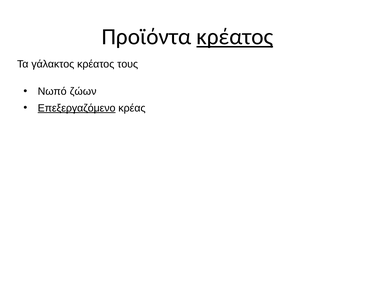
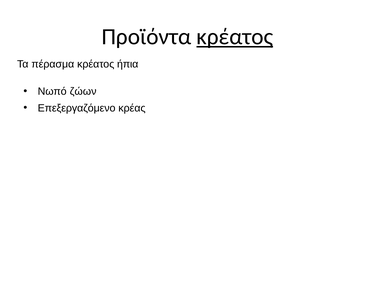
γάλακτος: γάλακτος -> πέρασμα
τους: τους -> ήπια
Επεξεργαζόμενο underline: present -> none
